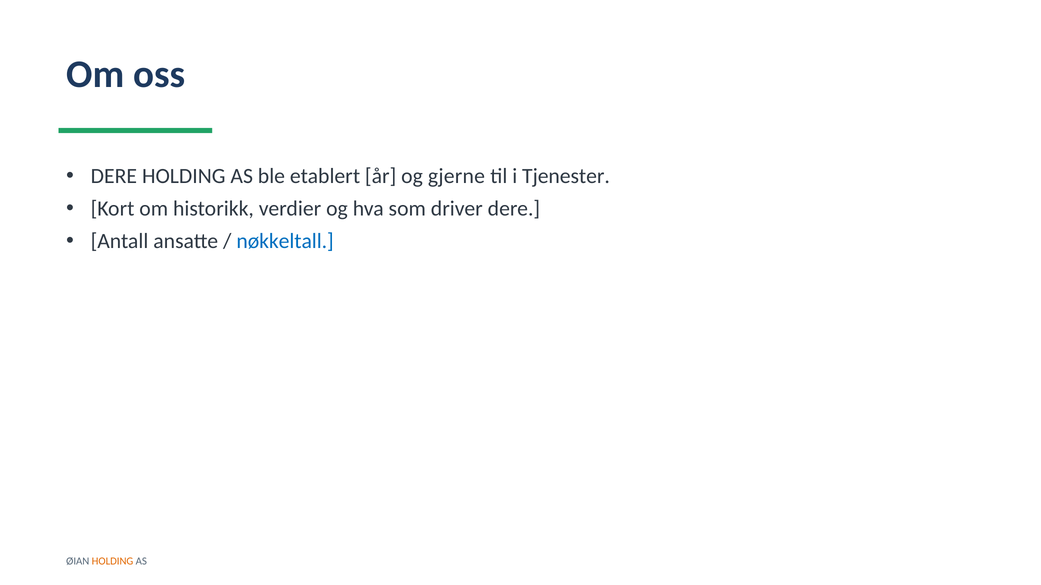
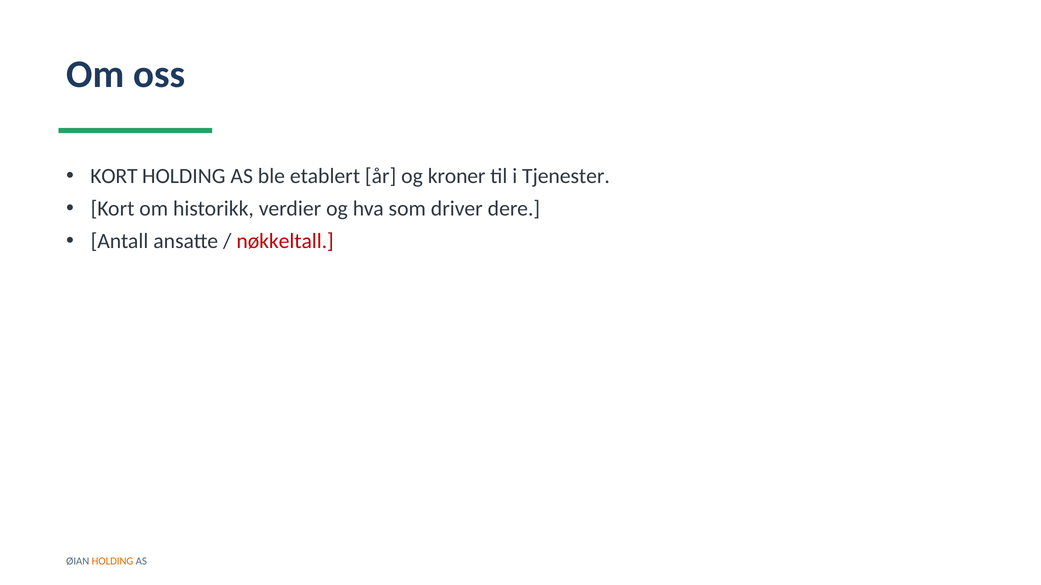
DERE at (114, 176): DERE -> KORT
gjerne: gjerne -> kroner
nøkkeltall colour: blue -> red
